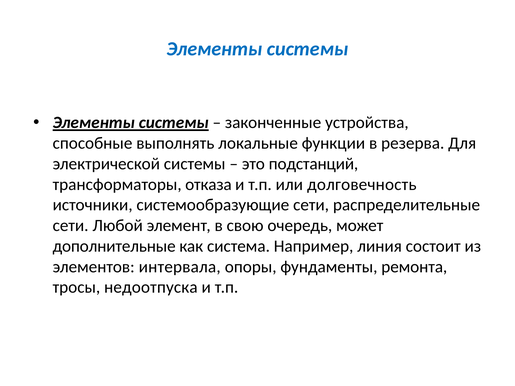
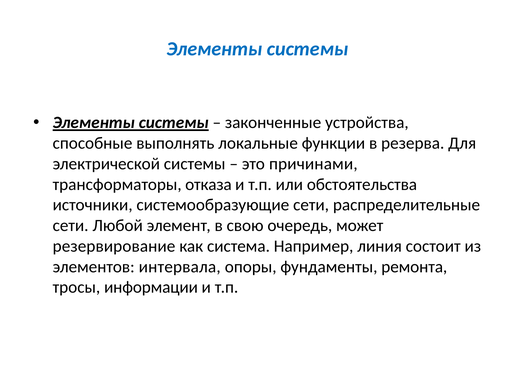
подстанций: подстанций -> причинами
долговечность: долговечность -> обстоятельства
дополнительные: дополнительные -> резервирование
недоотпуска: недоотпуска -> информации
